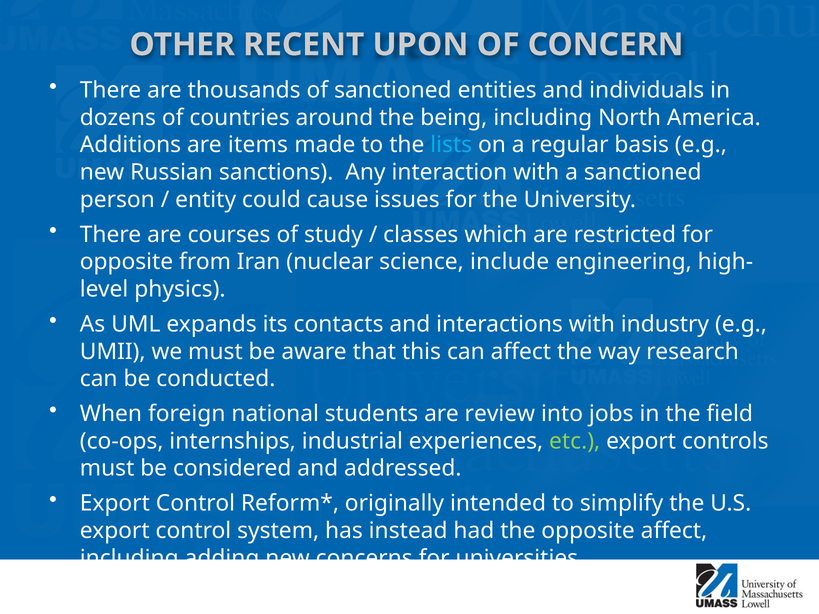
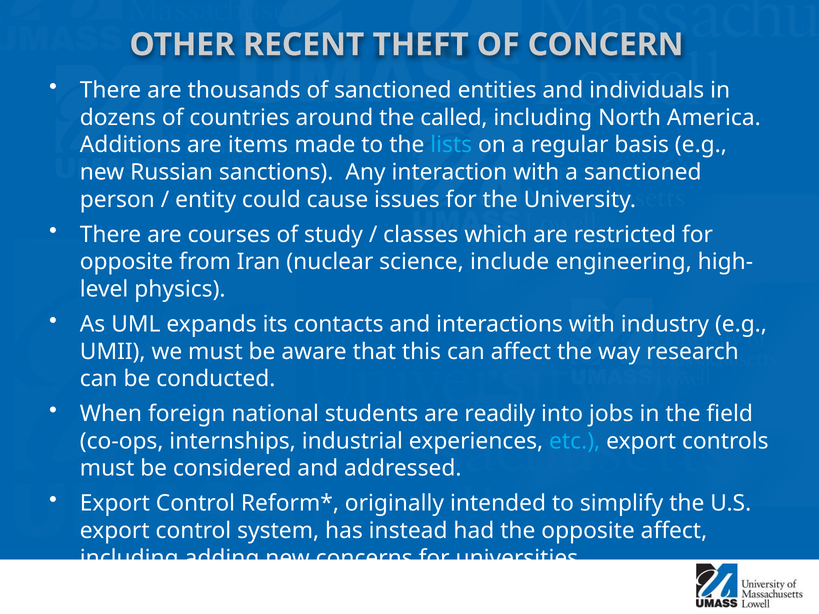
UPON: UPON -> THEFT
being: being -> called
review: review -> readily
etc colour: light green -> light blue
